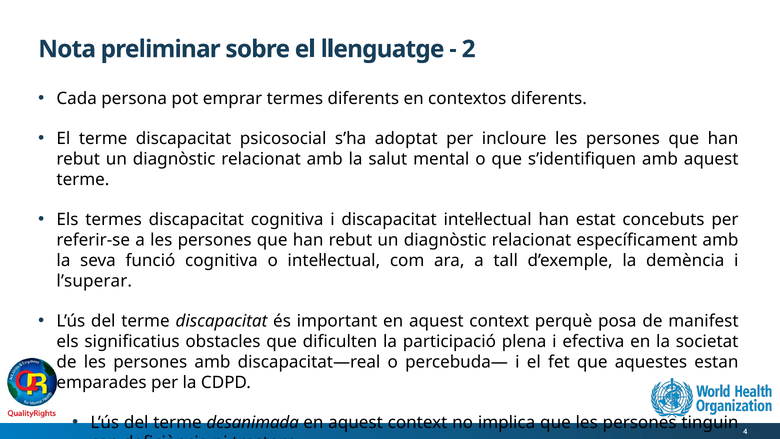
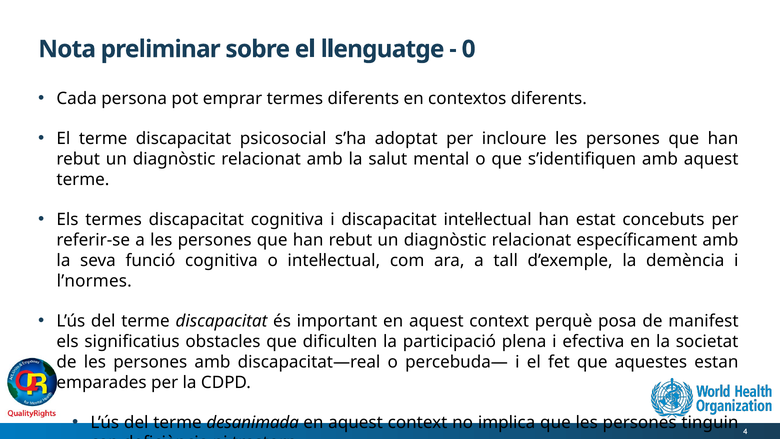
2: 2 -> 0
l’superar: l’superar -> l’normes
